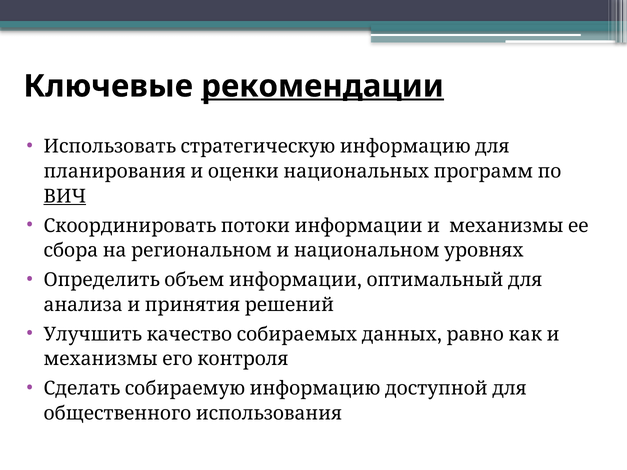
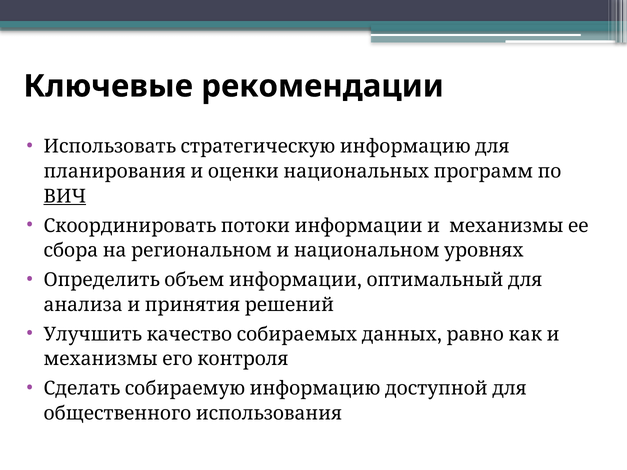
рекомендации underline: present -> none
